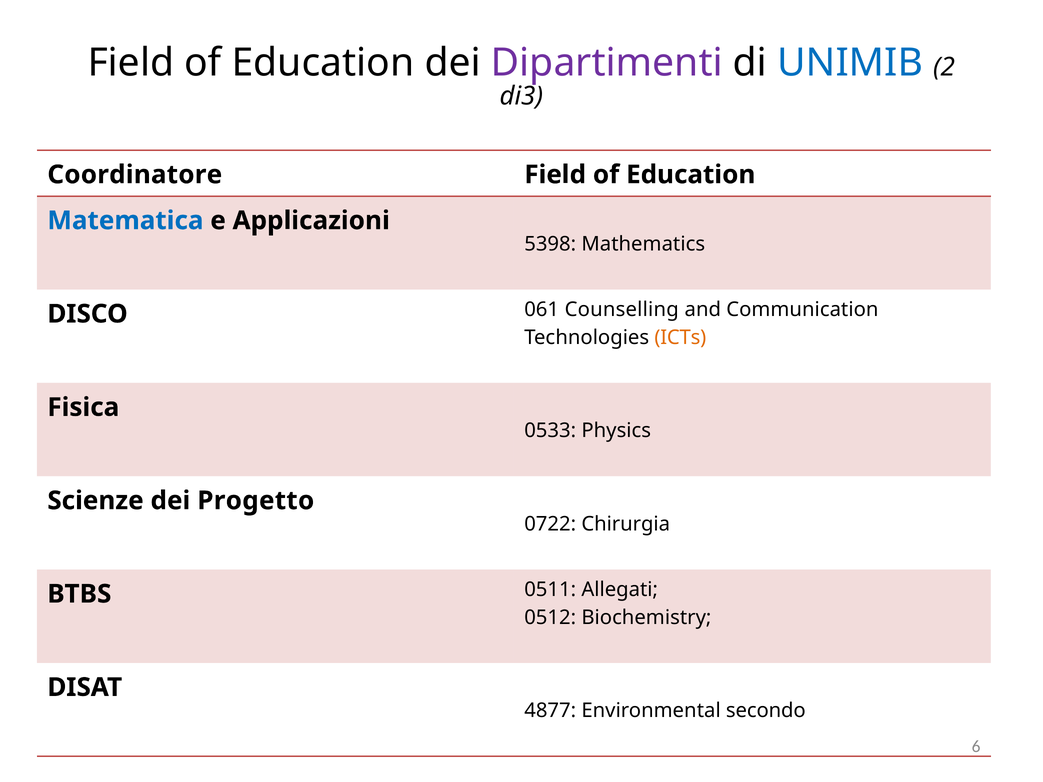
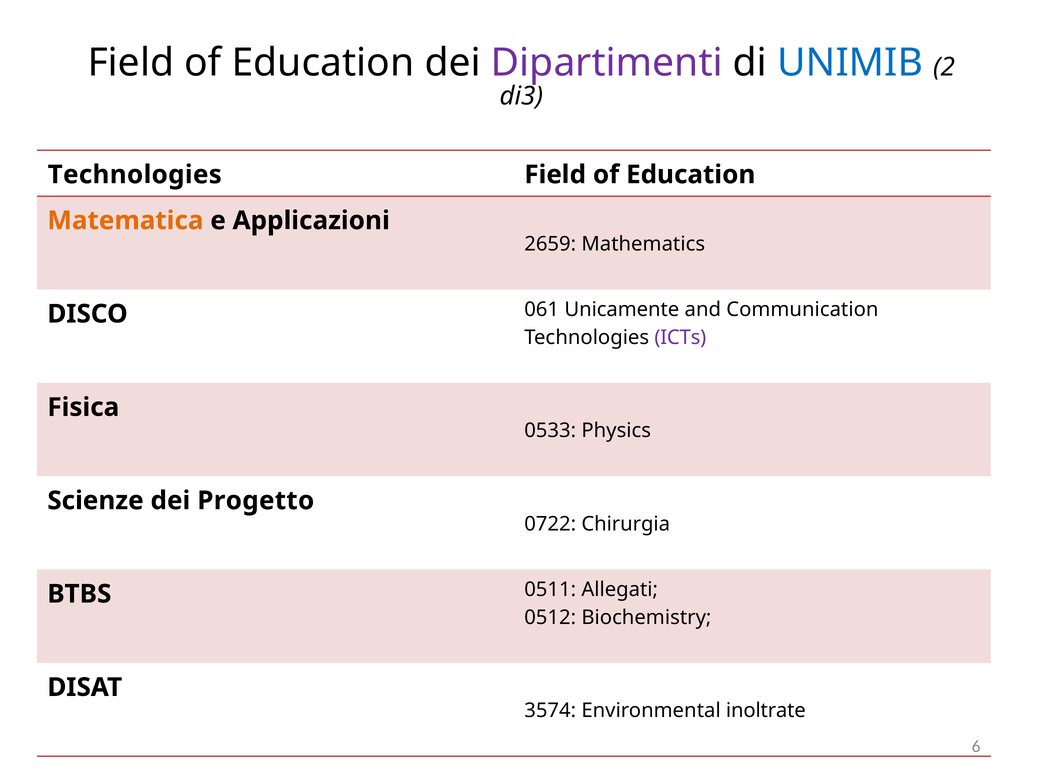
Coordinatore at (135, 175): Coordinatore -> Technologies
Matematica colour: blue -> orange
5398: 5398 -> 2659
Counselling: Counselling -> Unicamente
ICTs colour: orange -> purple
4877: 4877 -> 3574
secondo: secondo -> inoltrate
